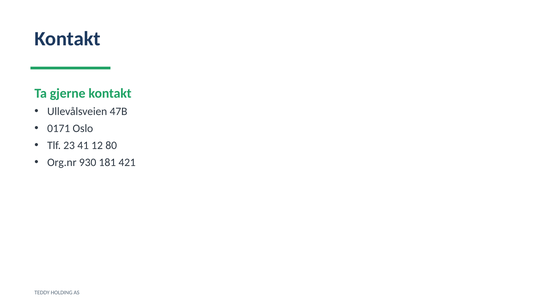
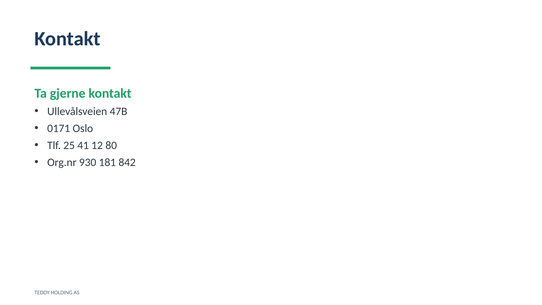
23: 23 -> 25
421: 421 -> 842
